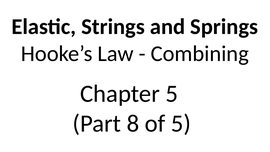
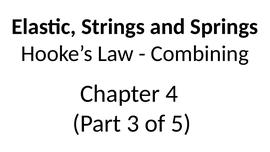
Chapter 5: 5 -> 4
8: 8 -> 3
